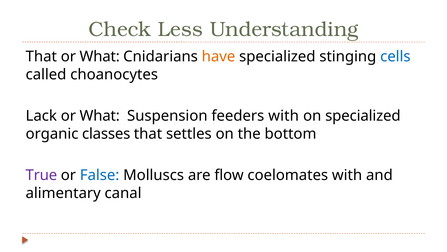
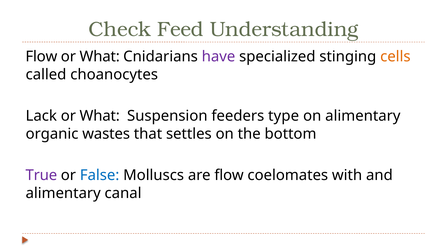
Less: Less -> Feed
That at (41, 56): That -> Flow
have colour: orange -> purple
cells colour: blue -> orange
feeders with: with -> type
on specialized: specialized -> alimentary
classes: classes -> wastes
